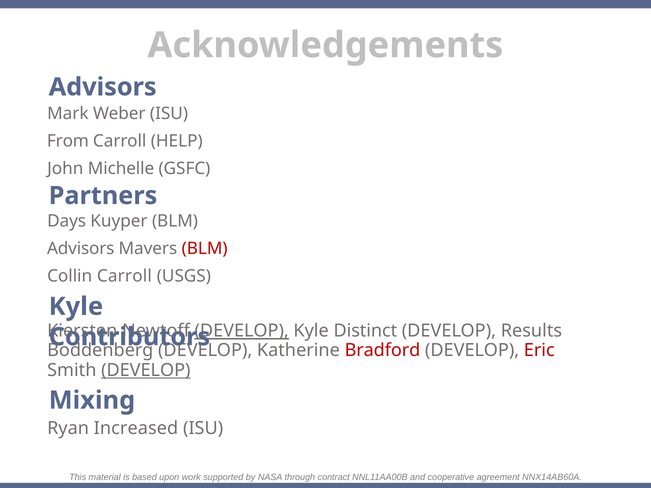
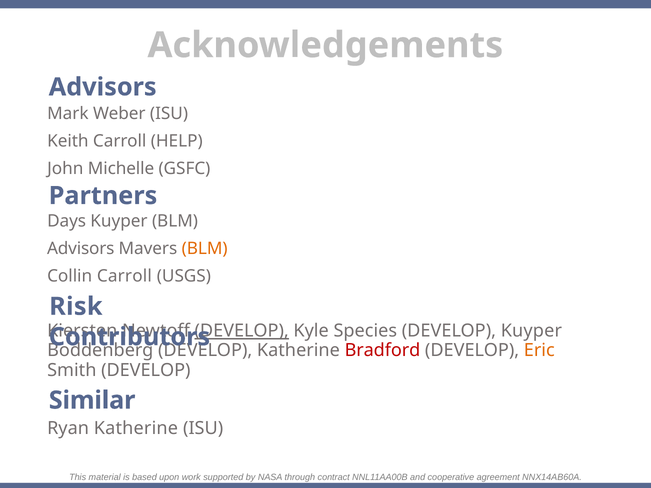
From: From -> Keith
BLM at (205, 249) colour: red -> orange
Kyle at (76, 307): Kyle -> Risk
Distinct: Distinct -> Species
DEVELOP Results: Results -> Kuyper
Eric colour: red -> orange
DEVELOP at (146, 370) underline: present -> none
Mixing: Mixing -> Similar
Ryan Increased: Increased -> Katherine
